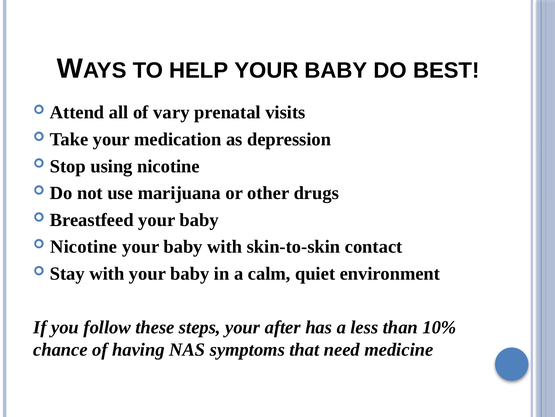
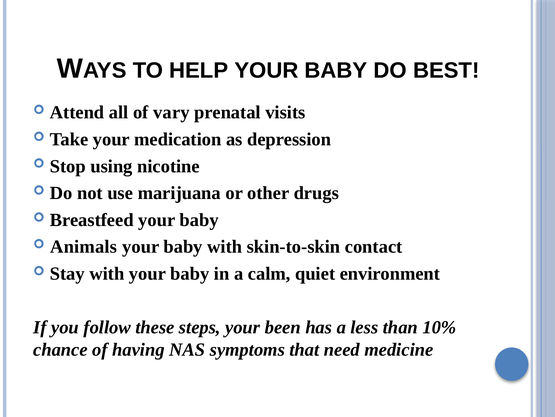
Nicotine at (84, 246): Nicotine -> Animals
after: after -> been
